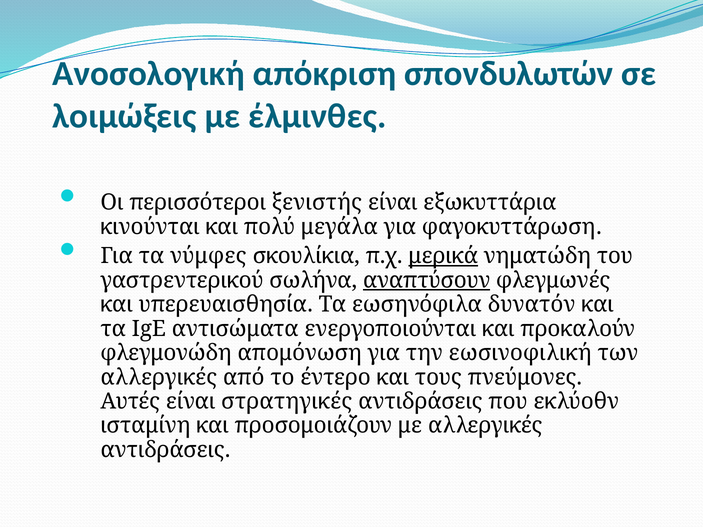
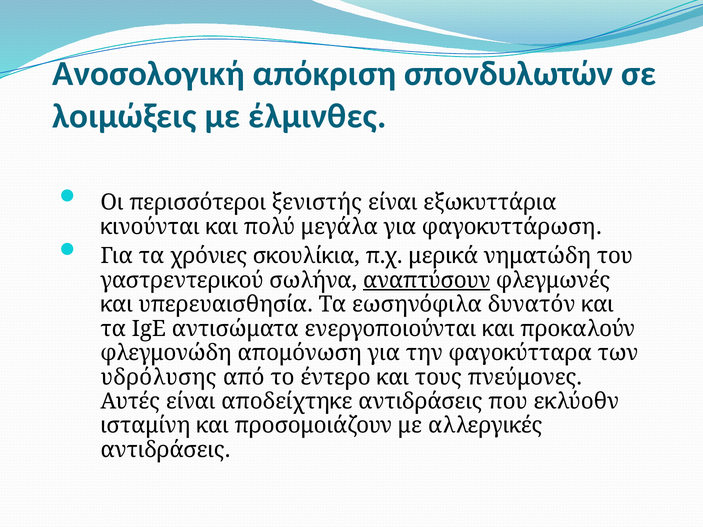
νύμφες: νύμφες -> χρόνιες
μερικά underline: present -> none
εωσινοφιλική: εωσινοφιλική -> φαγοκύτταρα
αλλεργικές at (159, 377): αλλεργικές -> υδρόλυσης
στρατηγικές: στρατηγικές -> αποδείχτηκε
